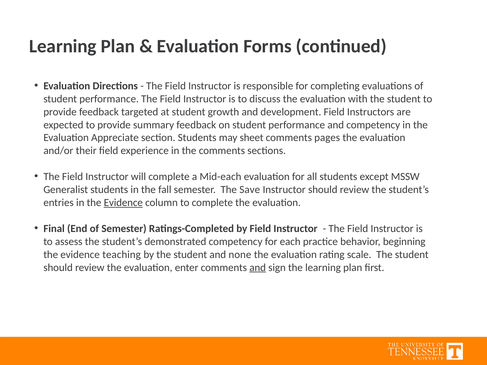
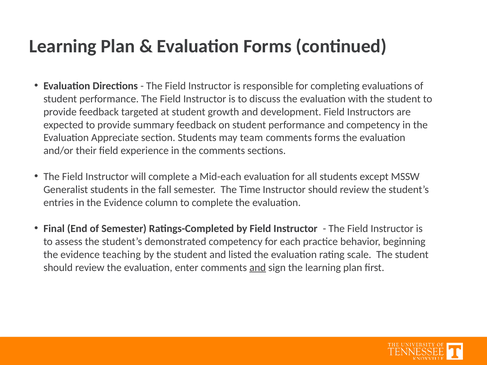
sheet: sheet -> team
comments pages: pages -> forms
Save: Save -> Time
Evidence at (123, 203) underline: present -> none
none: none -> listed
